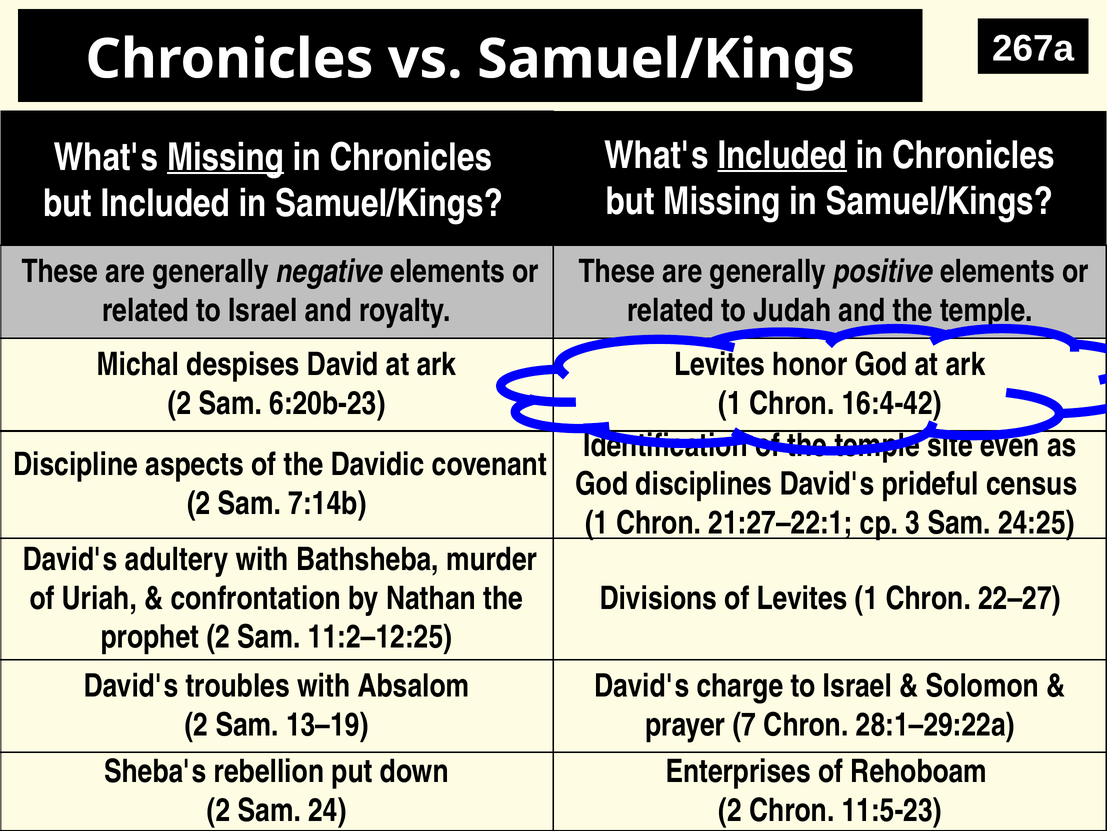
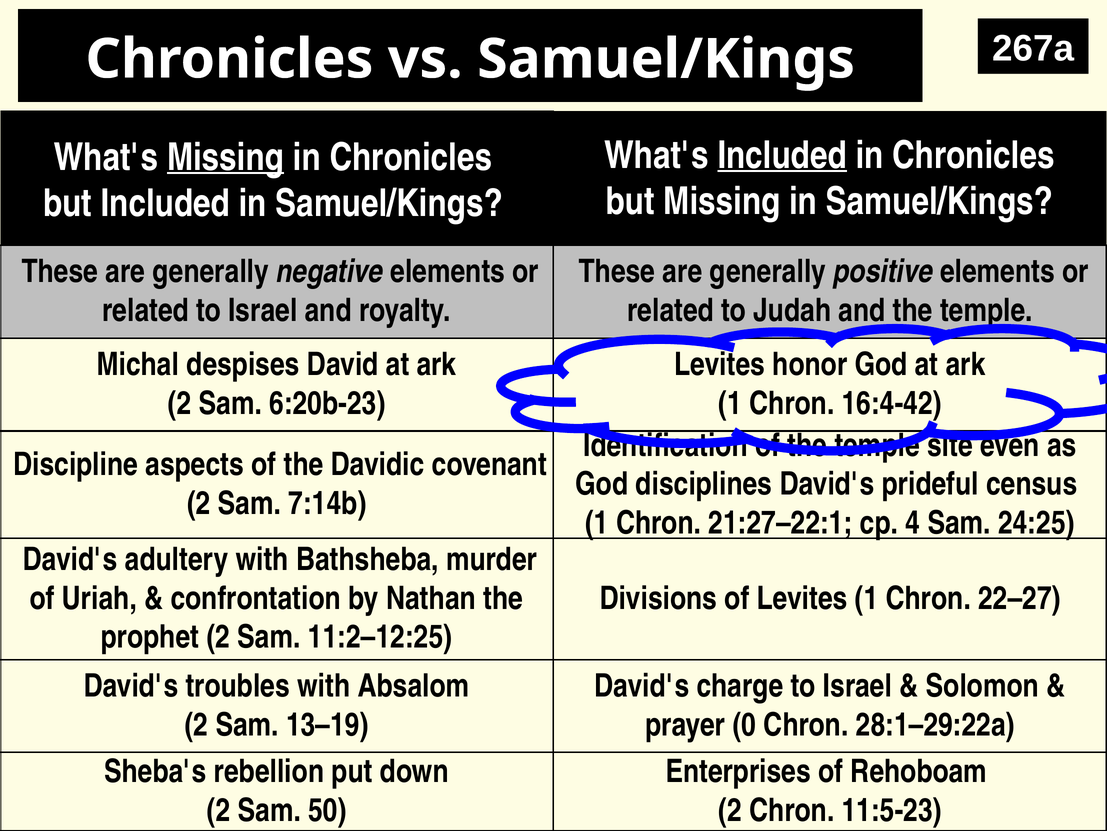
3: 3 -> 4
7: 7 -> 0
24: 24 -> 50
